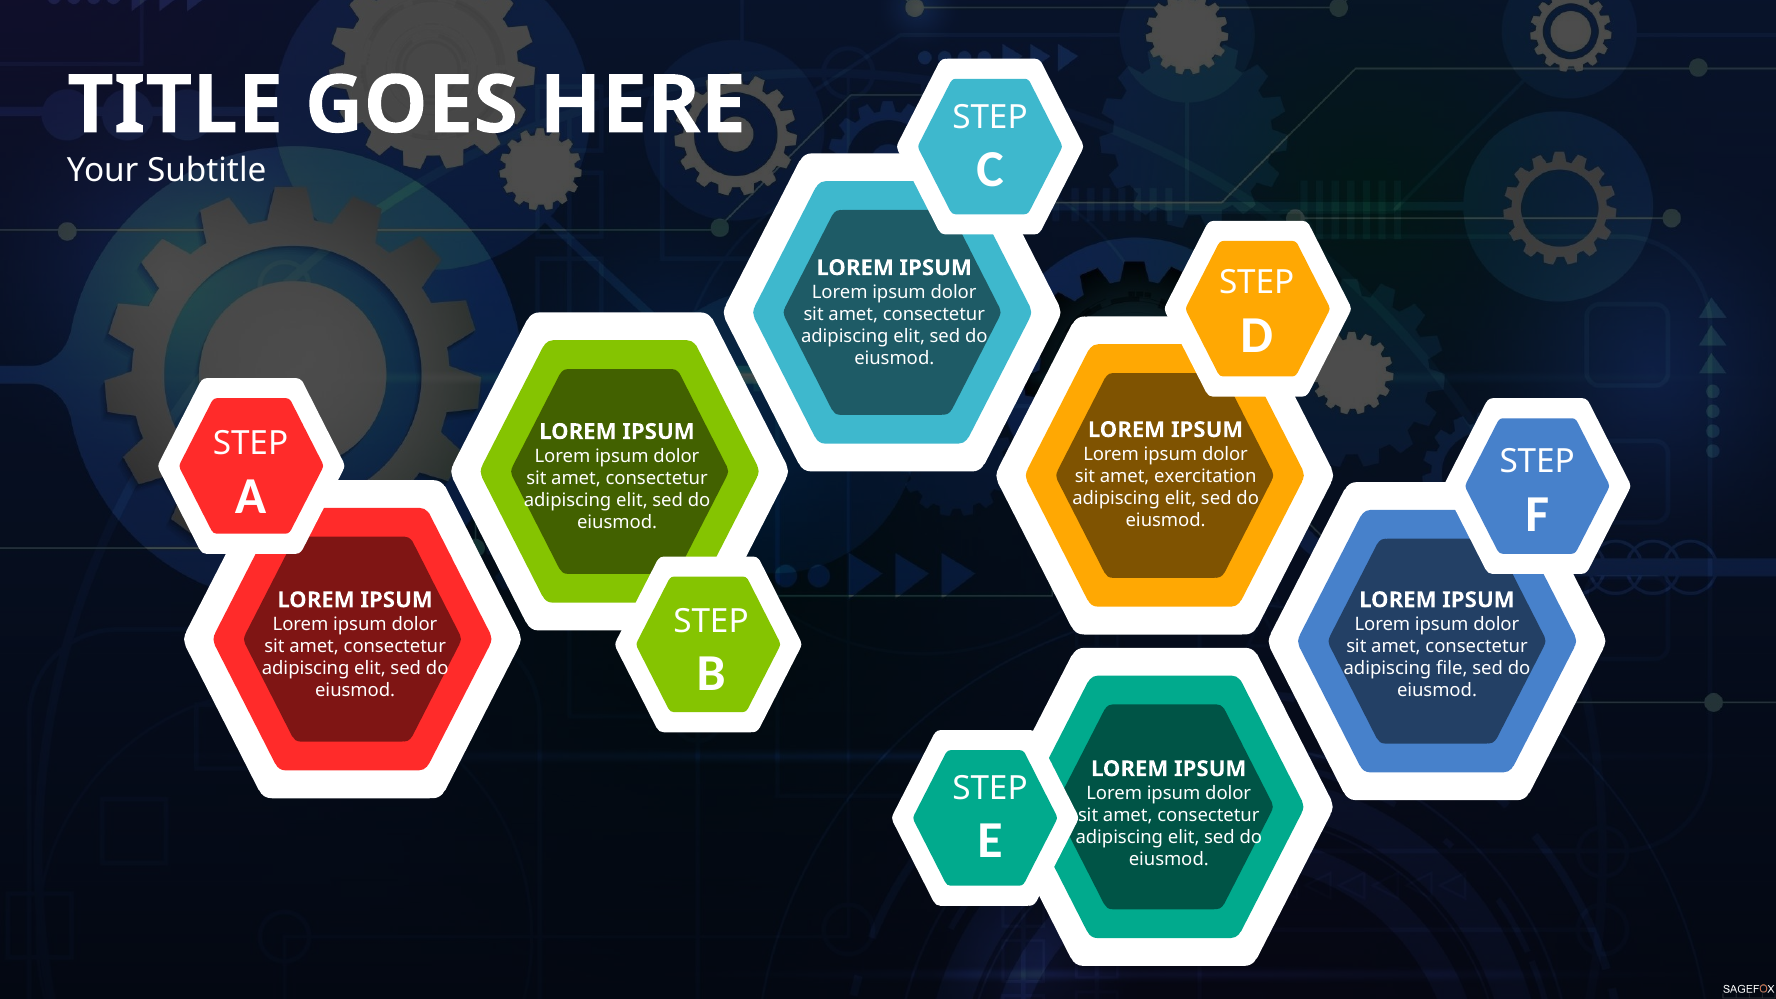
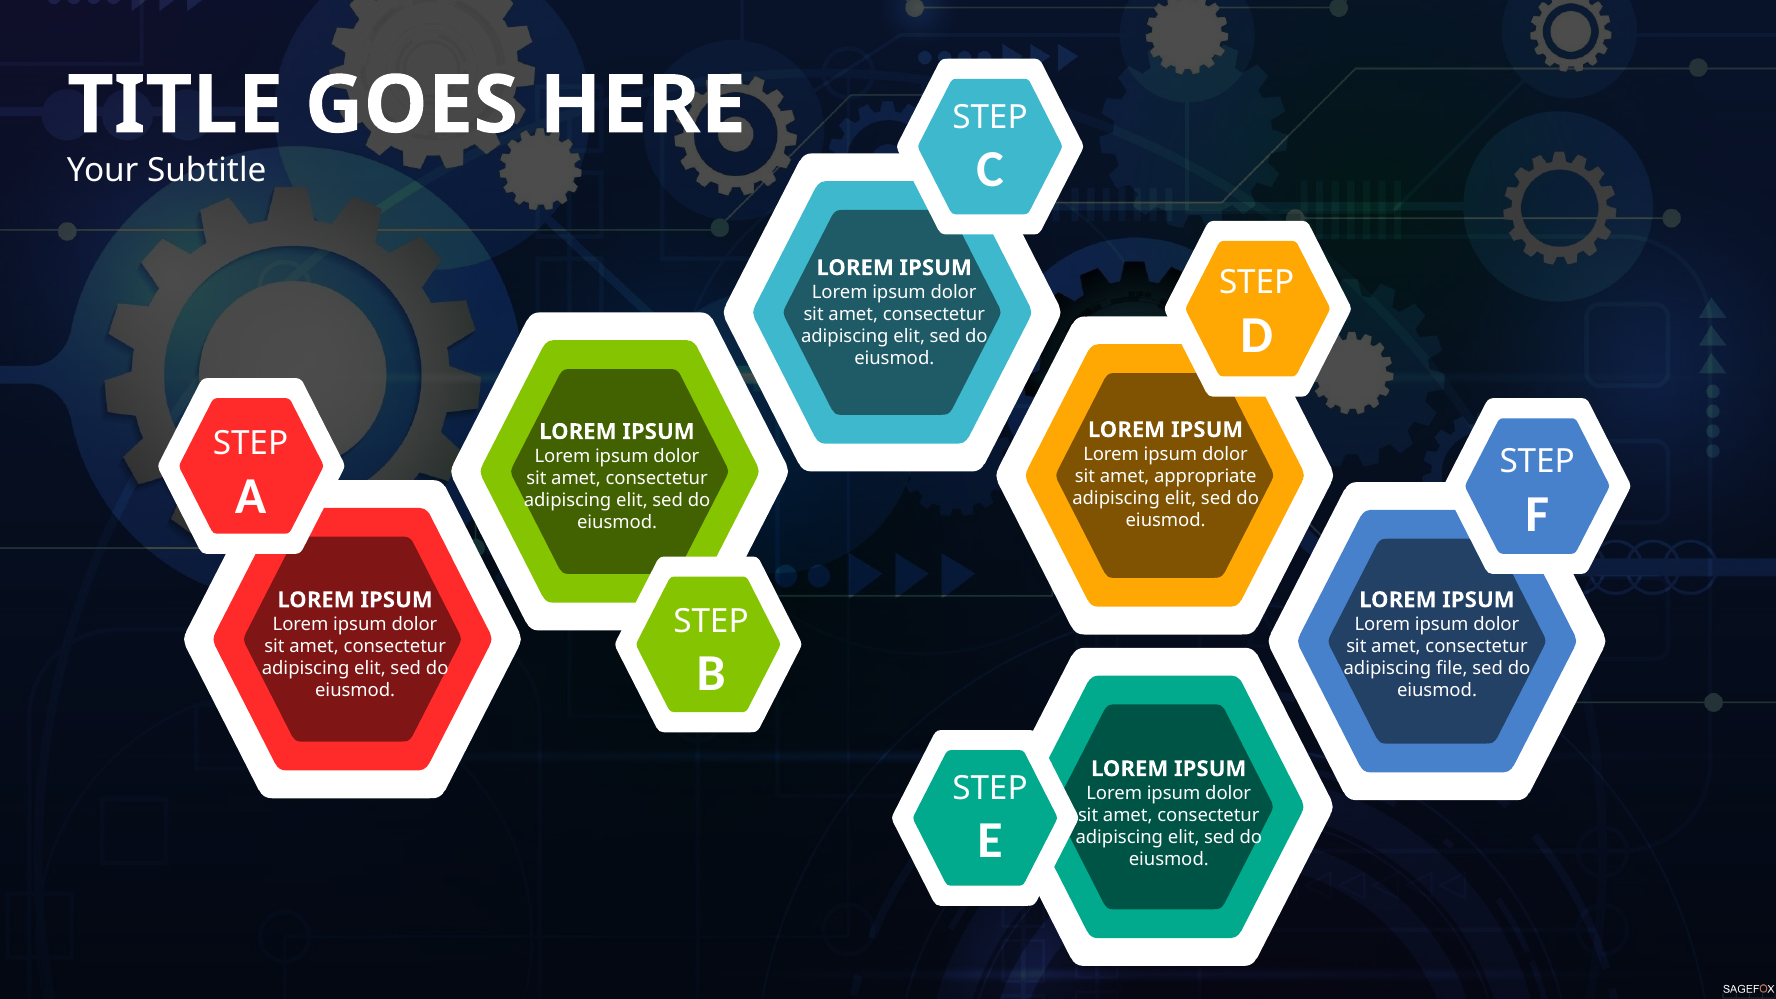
exercitation: exercitation -> appropriate
